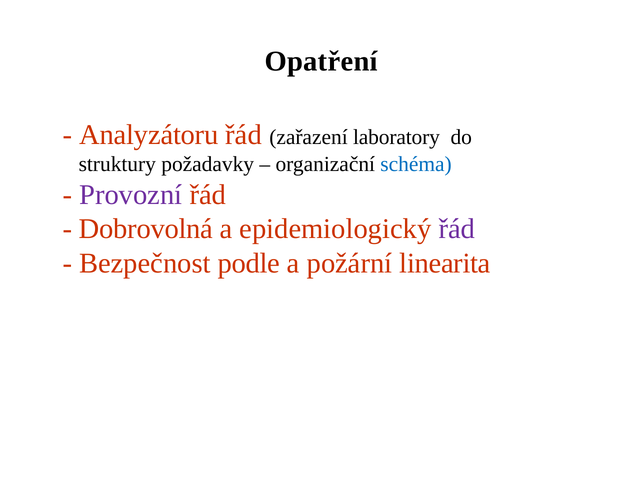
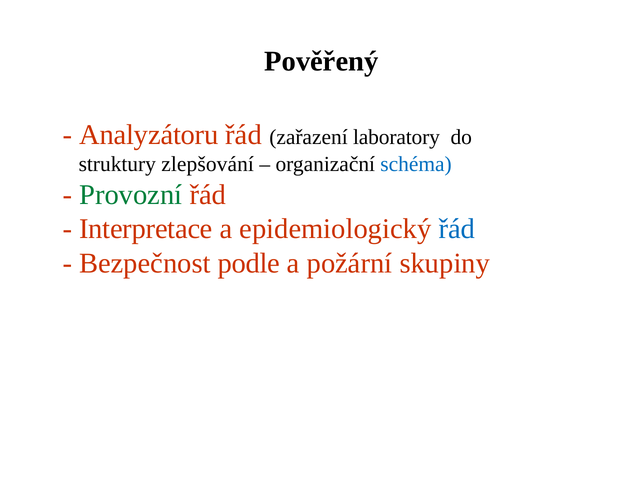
Opatření: Opatření -> Pověřený
požadavky: požadavky -> zlepšování
Provozní colour: purple -> green
Dobrovolná: Dobrovolná -> Interpretace
řád at (457, 229) colour: purple -> blue
linearita: linearita -> skupiny
